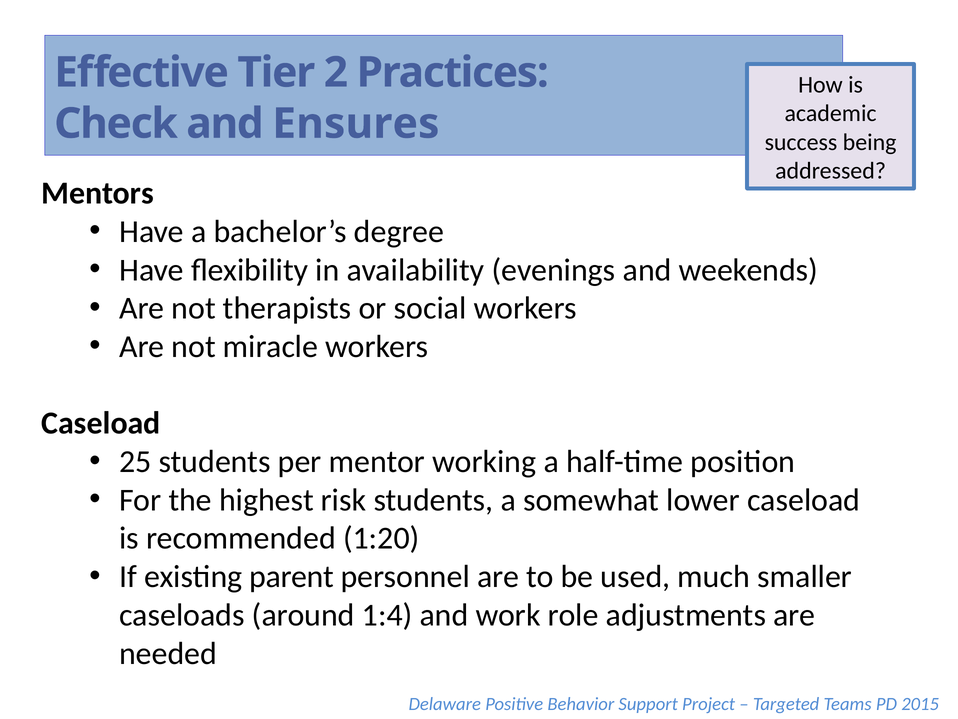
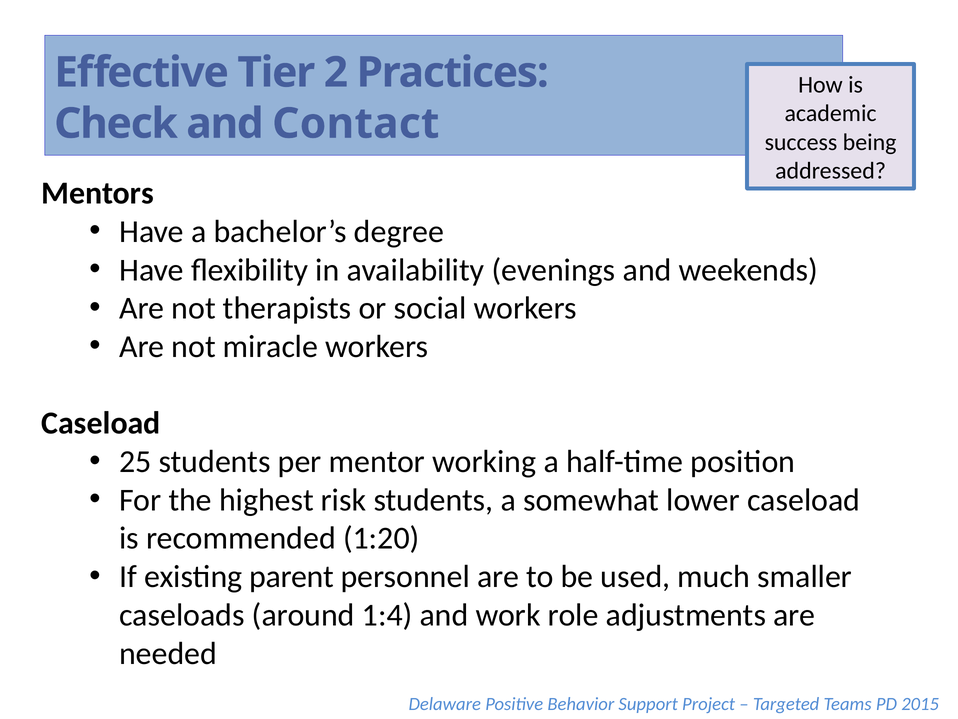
Ensures: Ensures -> Contact
